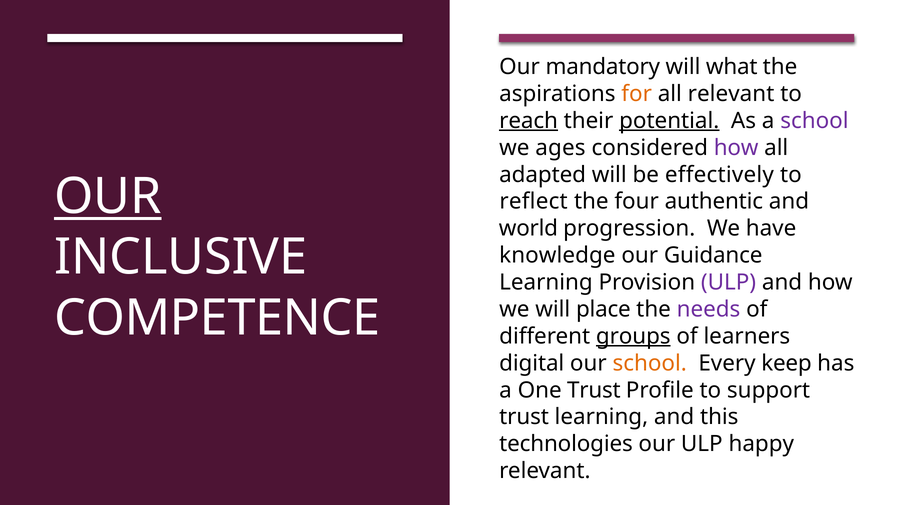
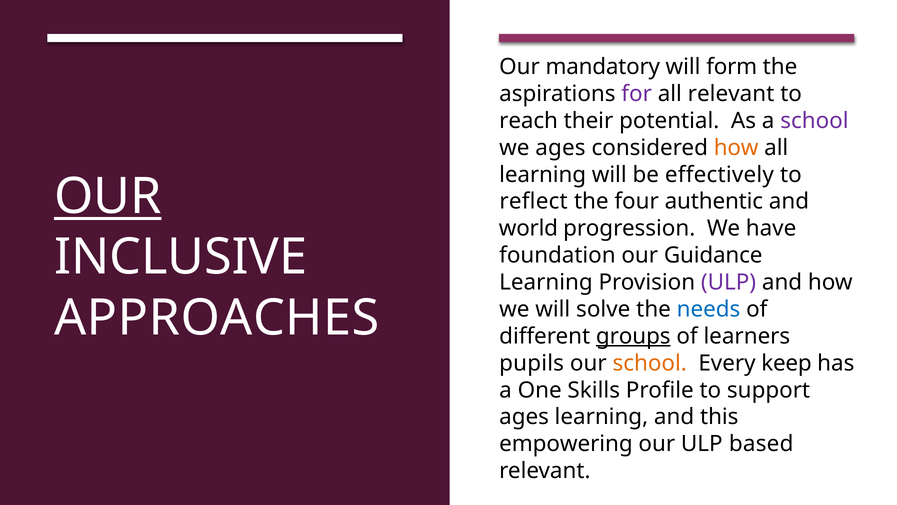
what: what -> form
for colour: orange -> purple
reach underline: present -> none
potential underline: present -> none
how at (736, 148) colour: purple -> orange
adapted at (543, 174): adapted -> learning
knowledge: knowledge -> foundation
place: place -> solve
needs colour: purple -> blue
COMPETENCE: COMPETENCE -> APPROACHES
digital: digital -> pupils
One Trust: Trust -> Skills
trust at (524, 417): trust -> ages
technologies: technologies -> empowering
happy: happy -> based
